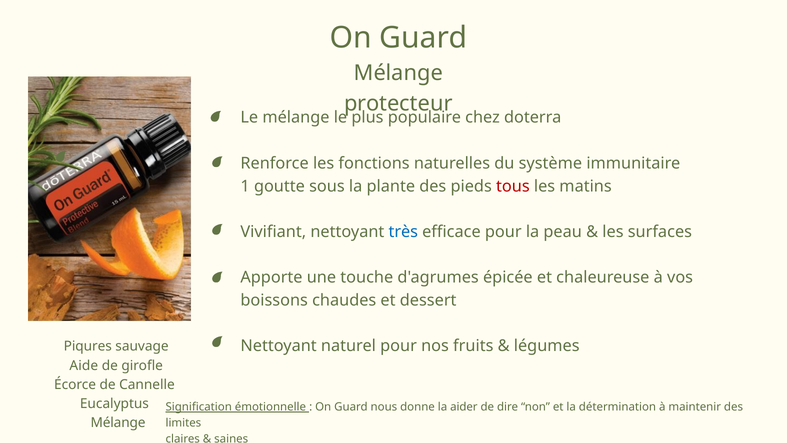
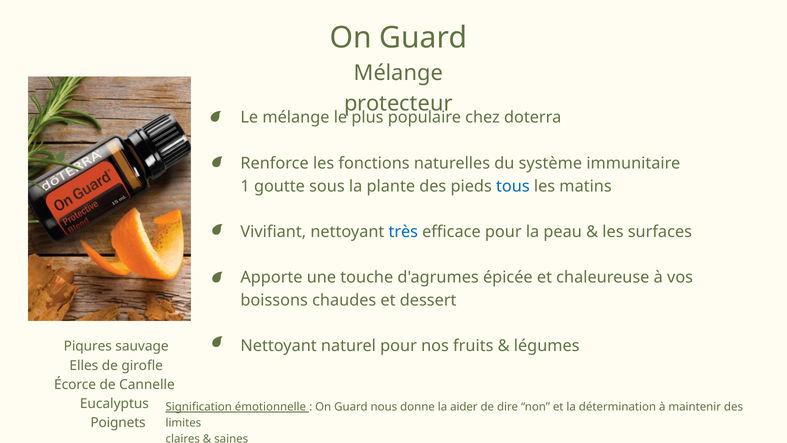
tous colour: red -> blue
Aide: Aide -> Elles
Mélange at (118, 423): Mélange -> Poignets
